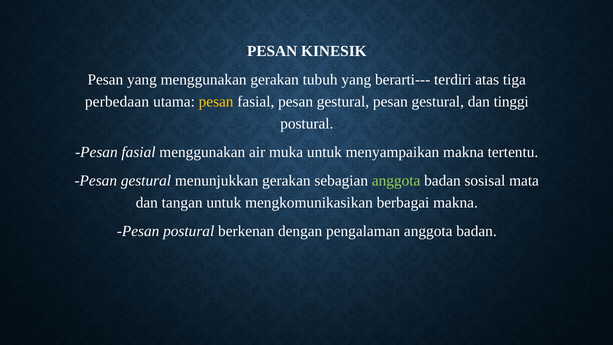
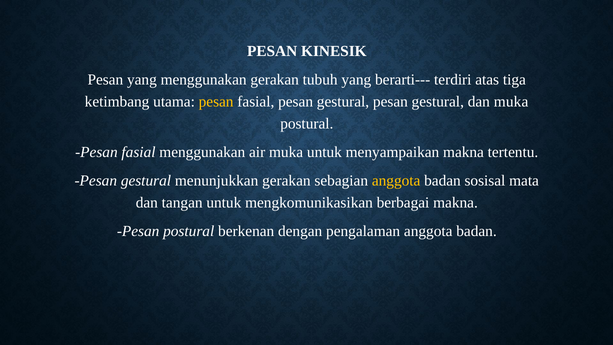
perbedaan: perbedaan -> ketimbang
dan tinggi: tinggi -> muka
anggota at (396, 181) colour: light green -> yellow
